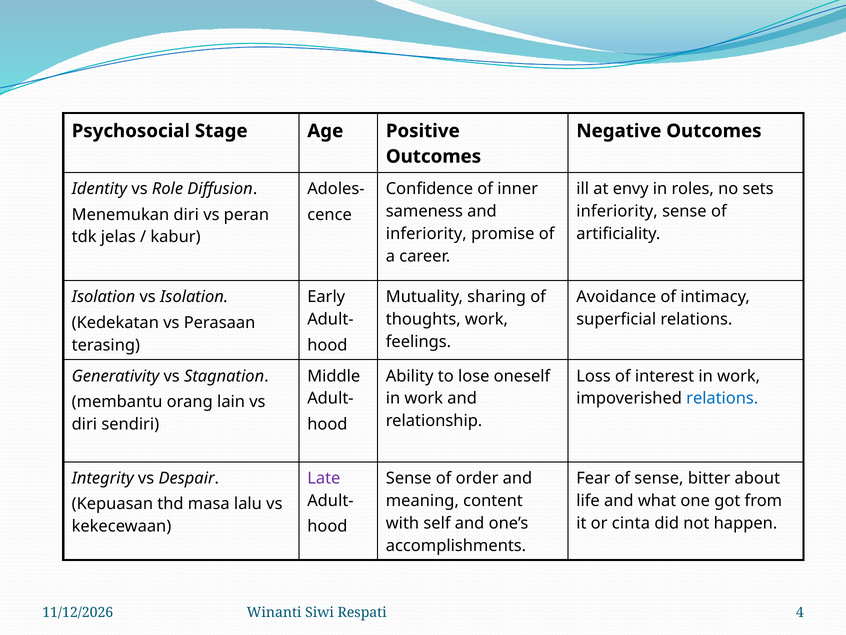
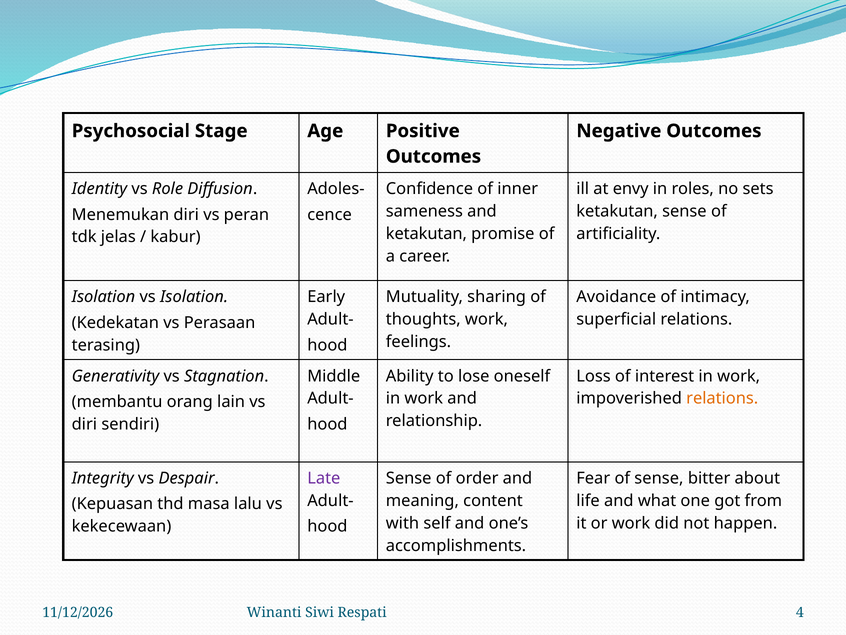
inferiority at (617, 211): inferiority -> ketakutan
inferiority at (426, 234): inferiority -> ketakutan
relations at (722, 398) colour: blue -> orange
or cinta: cinta -> work
